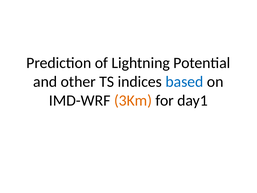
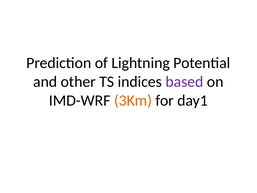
based colour: blue -> purple
